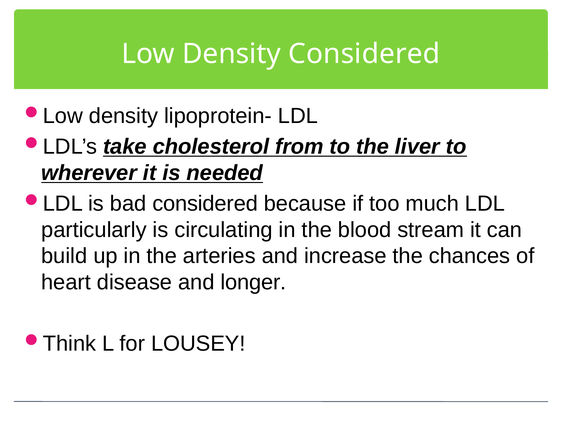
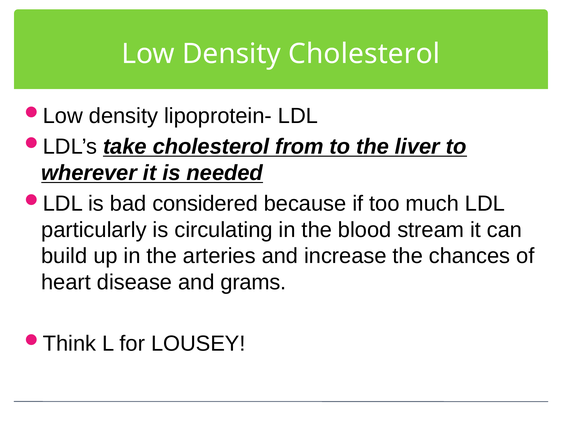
Density Considered: Considered -> Cholesterol
longer: longer -> grams
